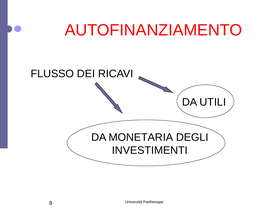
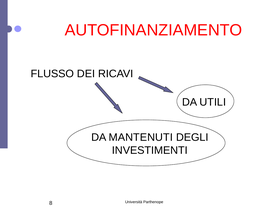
MONETARIA: MONETARIA -> MANTENUTI
